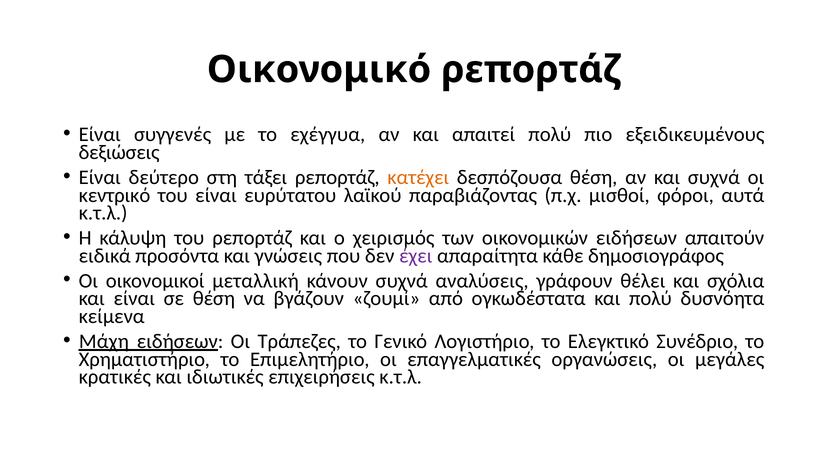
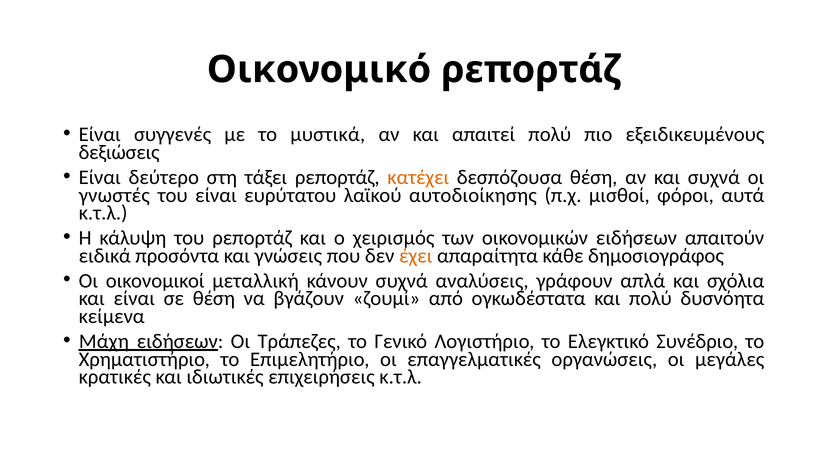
εχέγγυα: εχέγγυα -> μυστικά
κεντρικό: κεντρικό -> γνωστές
παραβιάζοντας: παραβιάζοντας -> αυτοδιοίκησης
έχει colour: purple -> orange
θέλει: θέλει -> απλά
